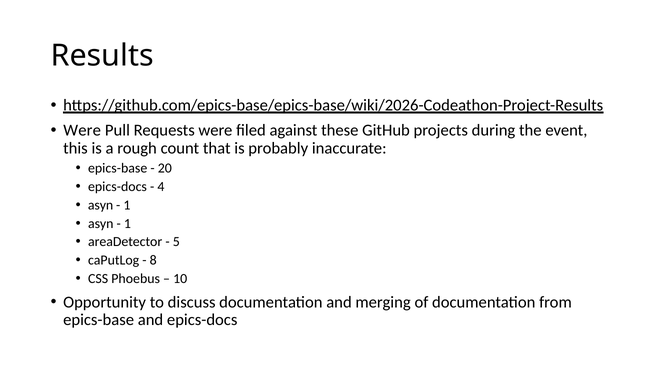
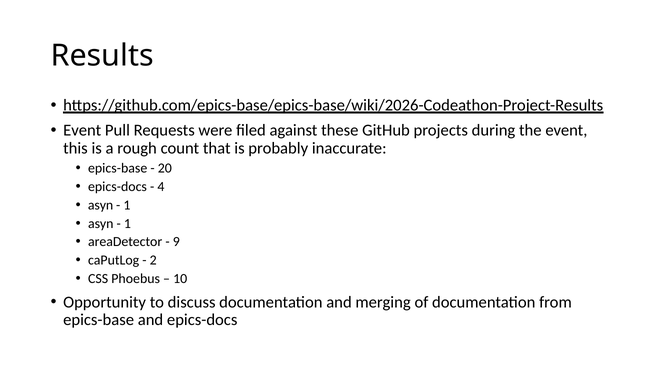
Were at (82, 130): Were -> Event
5: 5 -> 9
8: 8 -> 2
